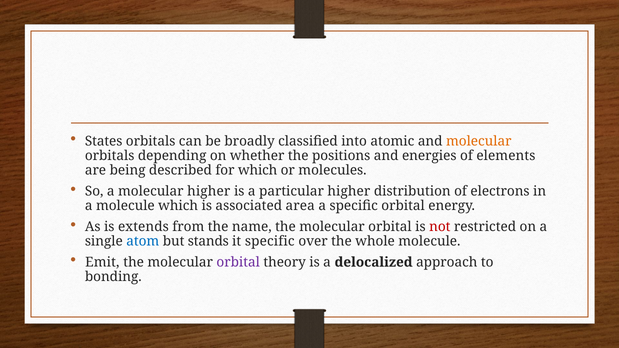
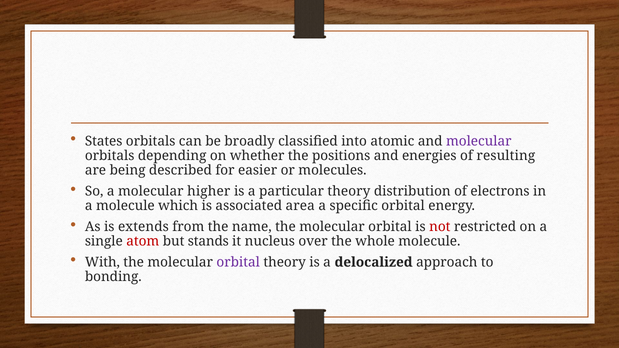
molecular at (479, 141) colour: orange -> purple
elements: elements -> resulting
for which: which -> easier
particular higher: higher -> theory
atom colour: blue -> red
it specific: specific -> nucleus
Emit: Emit -> With
